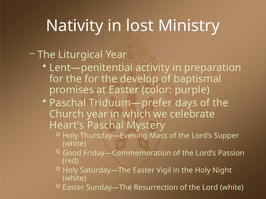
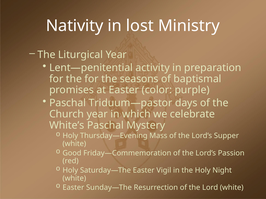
develop: develop -> seasons
Triduum—prefer: Triduum—prefer -> Triduum—pastor
Heart’s: Heart’s -> White’s
